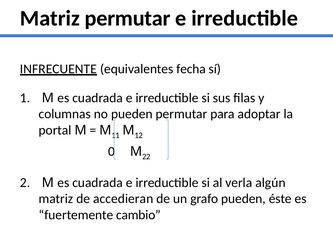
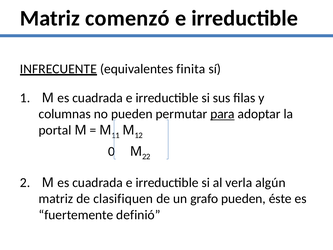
Matriz permutar: permutar -> comenzó
fecha: fecha -> finita
para underline: none -> present
accedieran: accedieran -> clasifiquen
cambio: cambio -> definió
